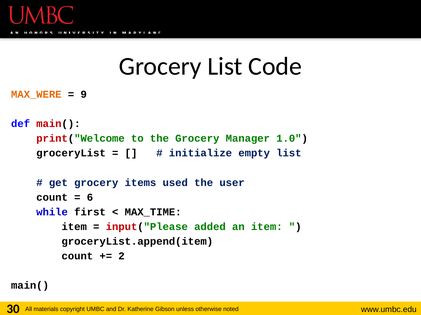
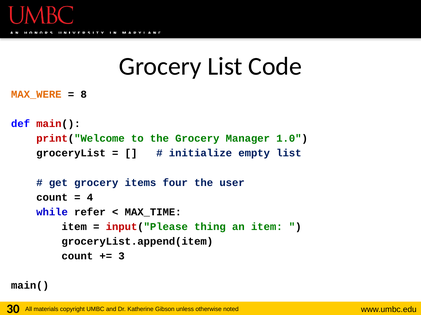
9: 9 -> 8
used: used -> four
6: 6 -> 4
first: first -> refer
added: added -> thing
2: 2 -> 3
